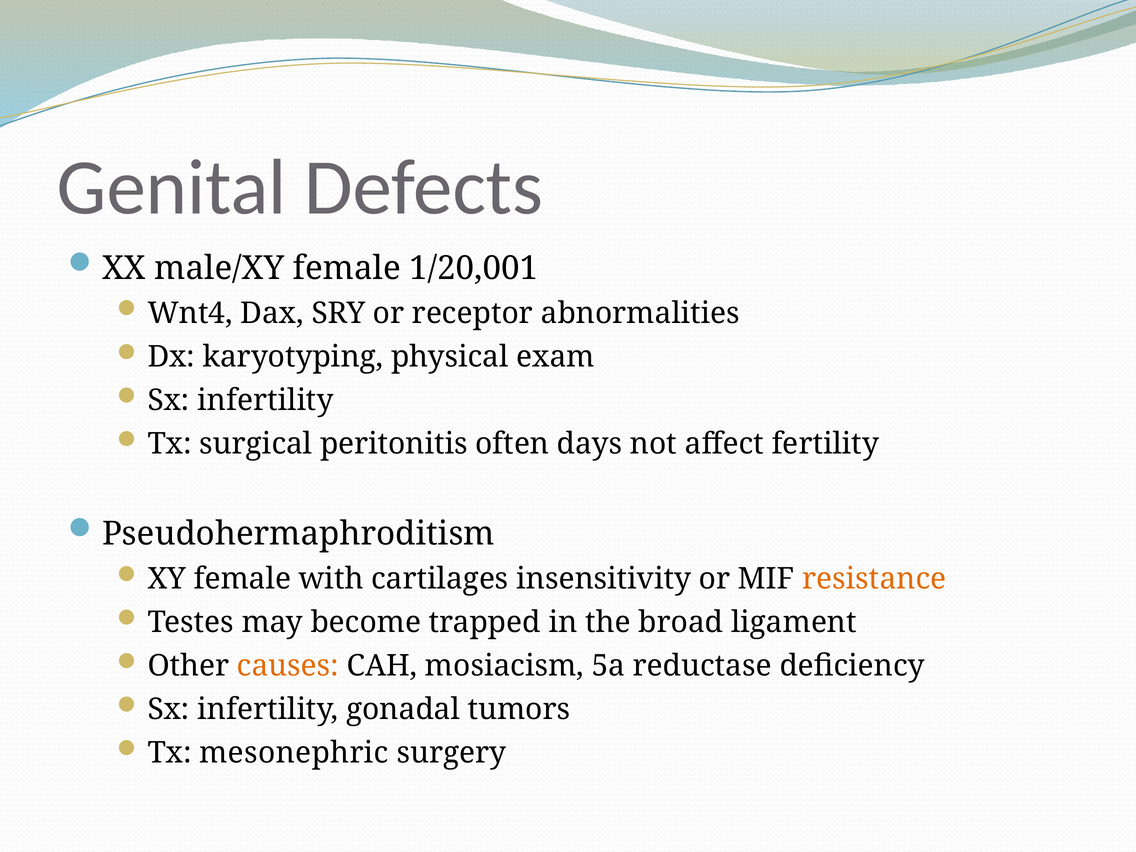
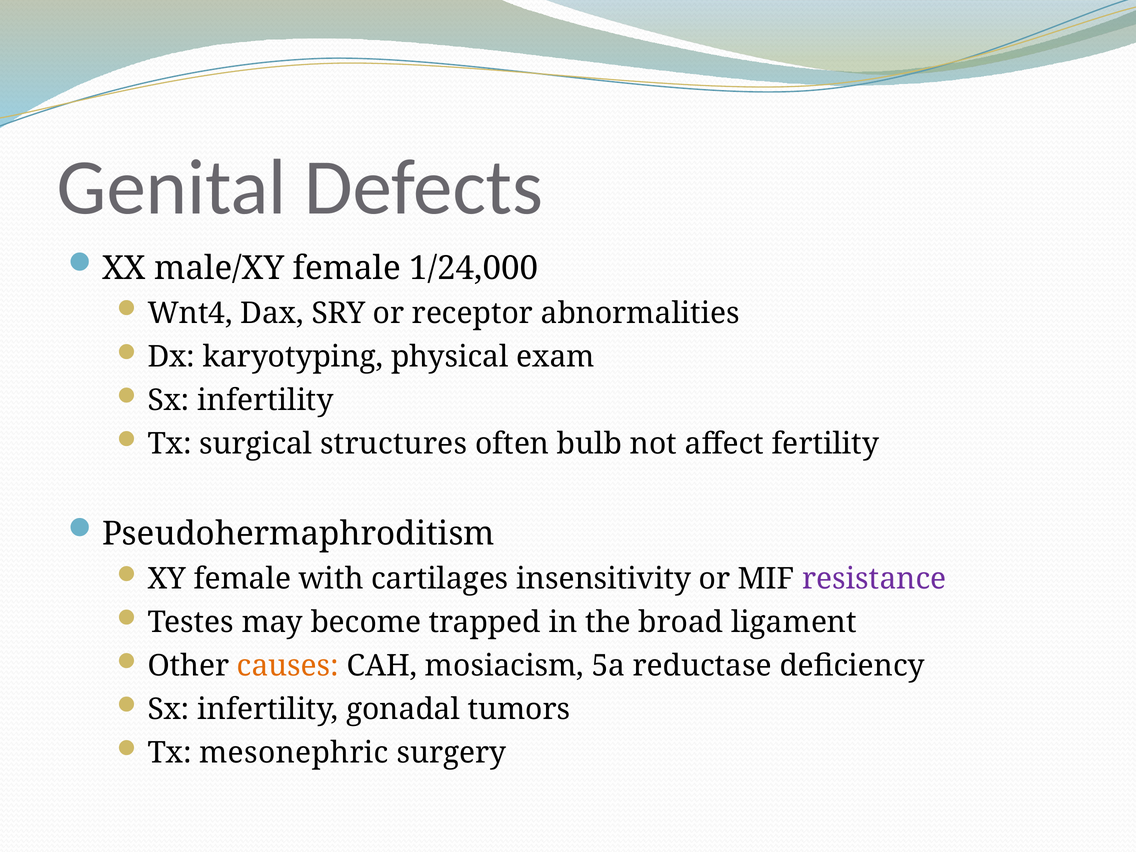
1/20,001: 1/20,001 -> 1/24,000
peritonitis: peritonitis -> structures
days: days -> bulb
resistance colour: orange -> purple
